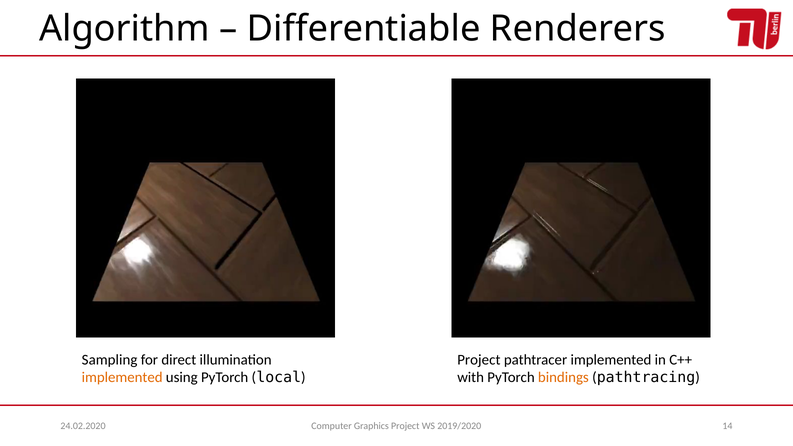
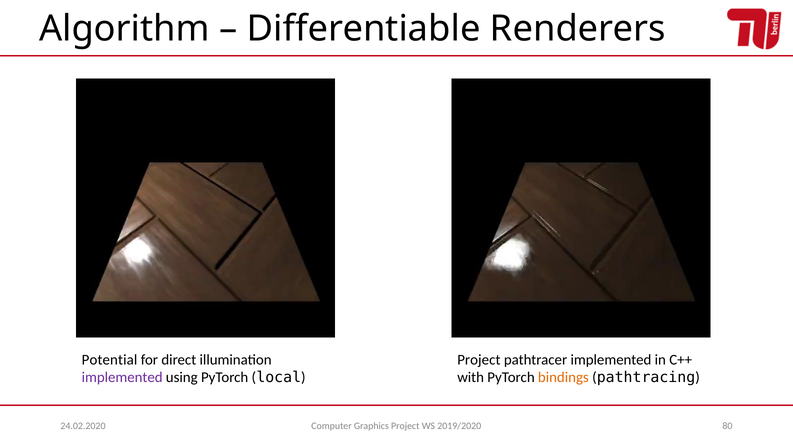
Sampling: Sampling -> Potential
implemented at (122, 378) colour: orange -> purple
14: 14 -> 80
